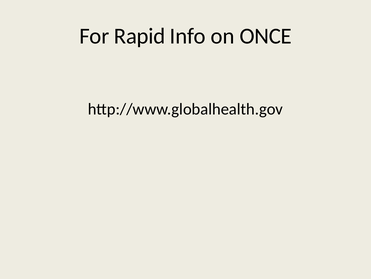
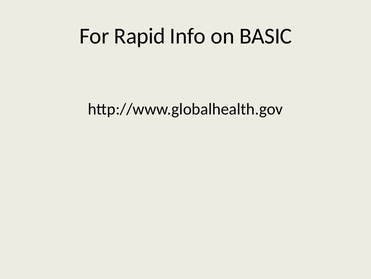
ONCE: ONCE -> BASIC
